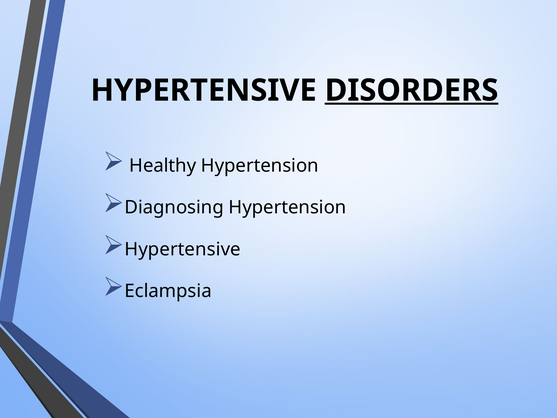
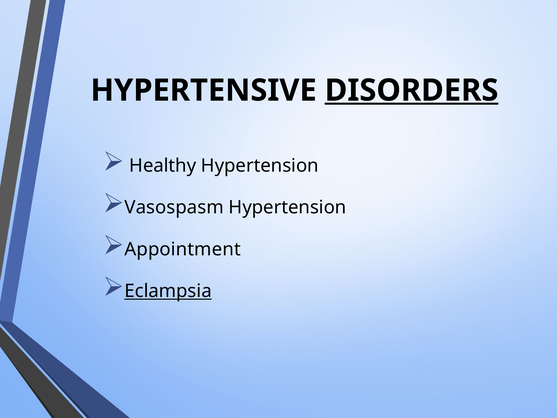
Diagnosing: Diagnosing -> Vasospasm
Hypertensive at (183, 249): Hypertensive -> Appointment
Eclampsia underline: none -> present
